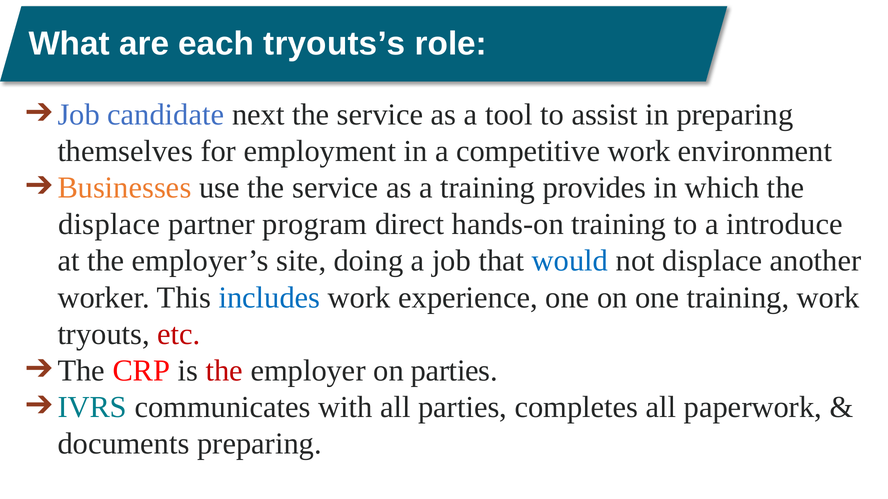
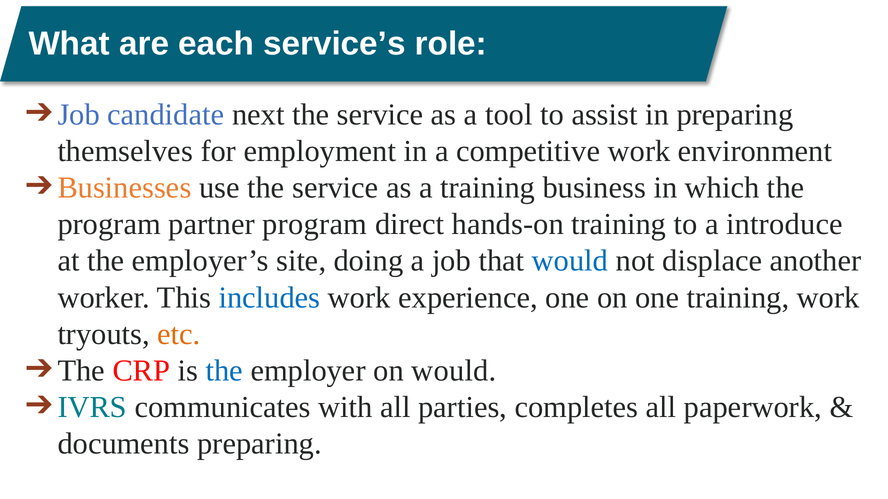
tryouts’s: tryouts’s -> service’s
provides: provides -> business
displace at (109, 224): displace -> program
etc colour: red -> orange
the at (224, 371) colour: red -> blue
on parties: parties -> would
